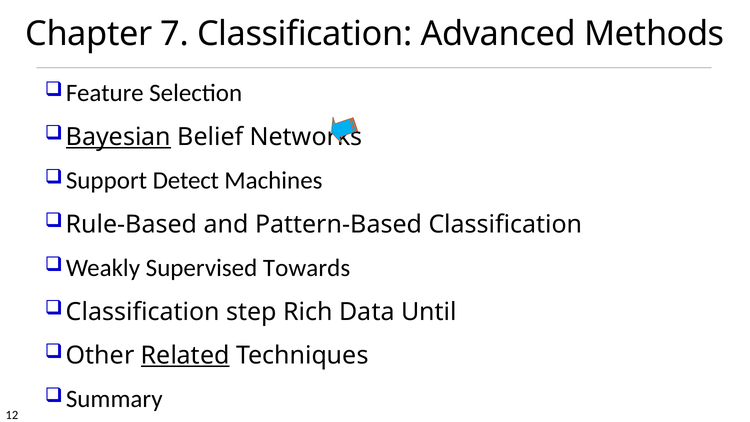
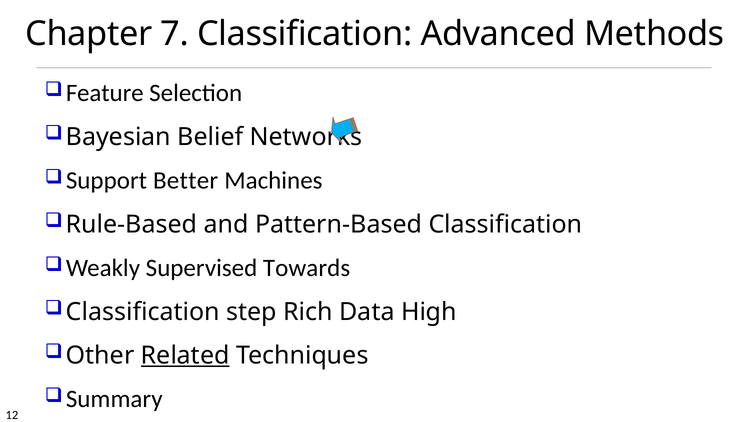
Bayesian underline: present -> none
Detect: Detect -> Better
Until: Until -> High
